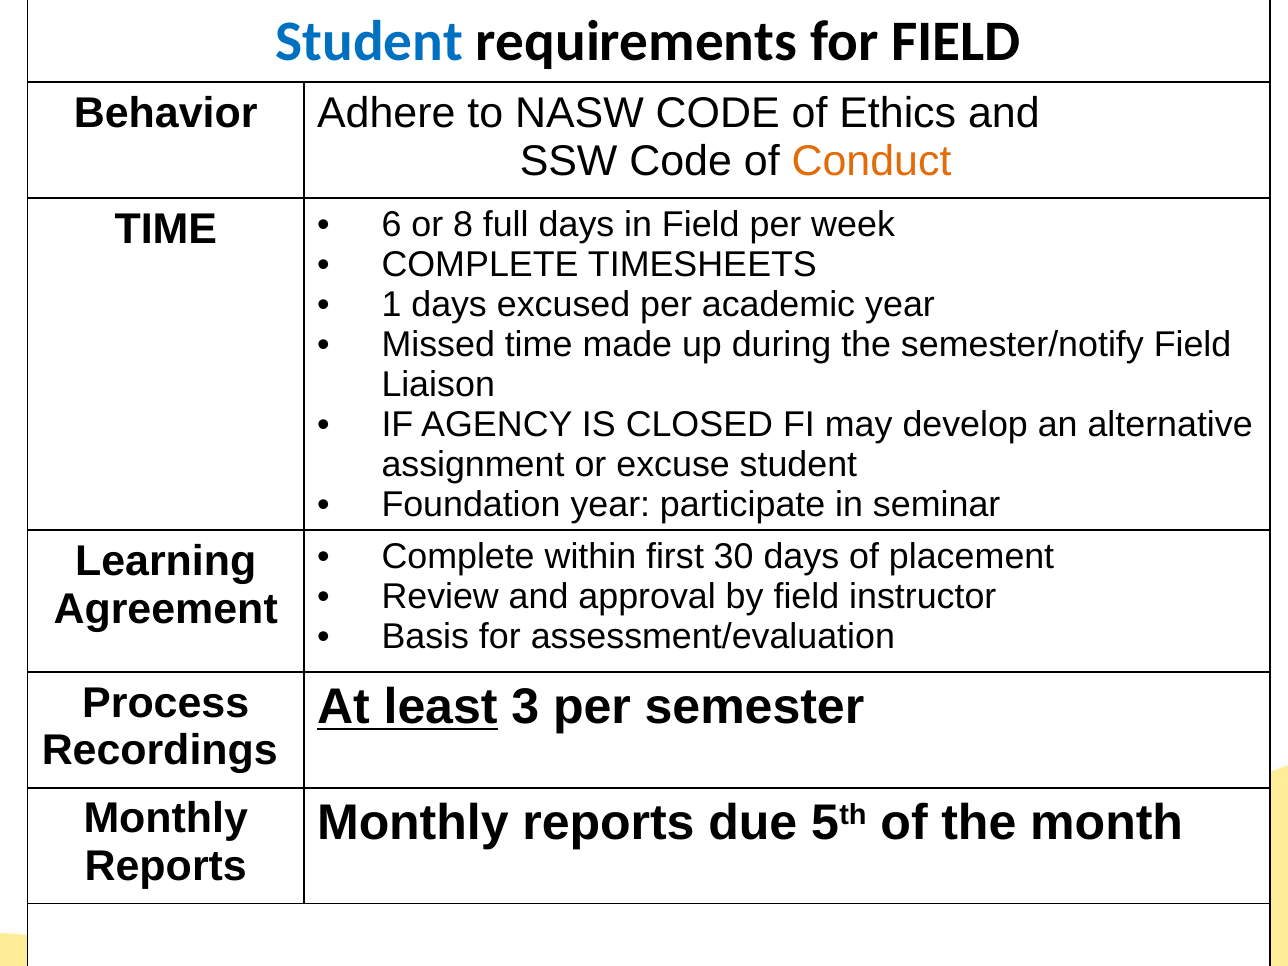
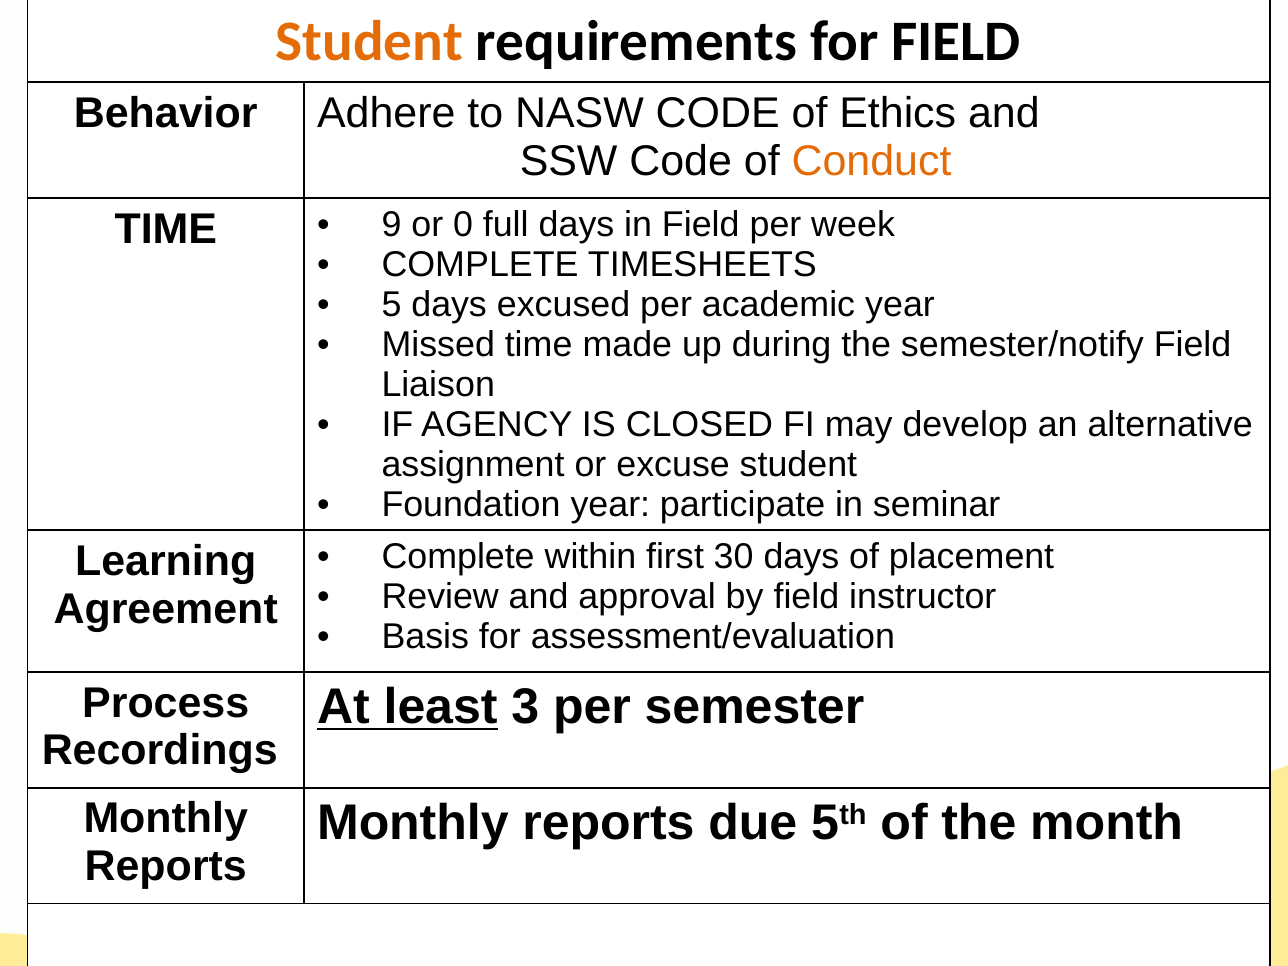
Student at (369, 41) colour: blue -> orange
6: 6 -> 9
8: 8 -> 0
1: 1 -> 5
